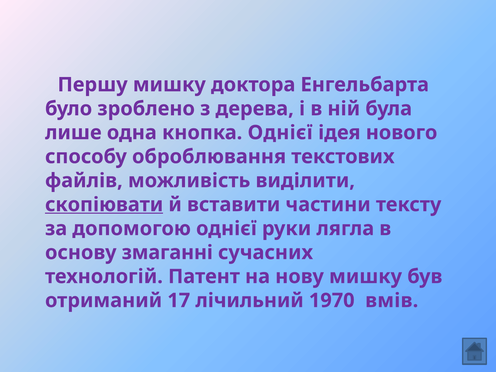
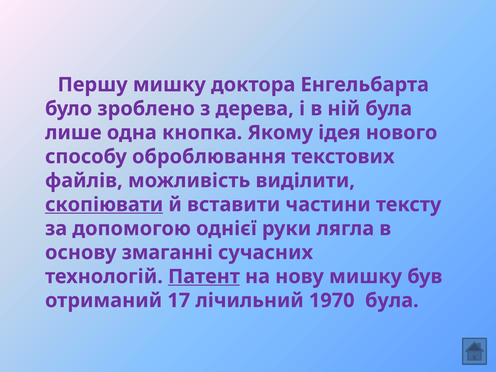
кнопка Однієї: Однієї -> Якому
Патент underline: none -> present
1970 вмів: вмів -> була
